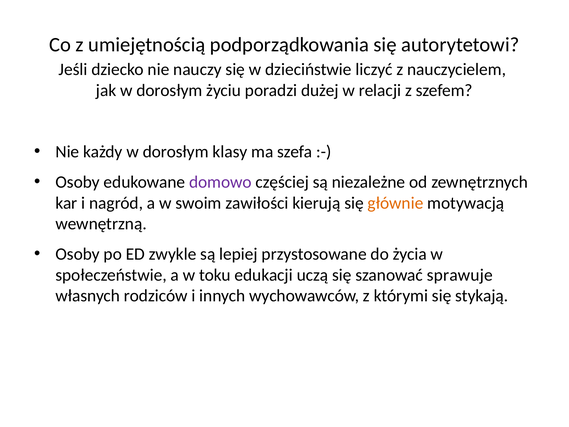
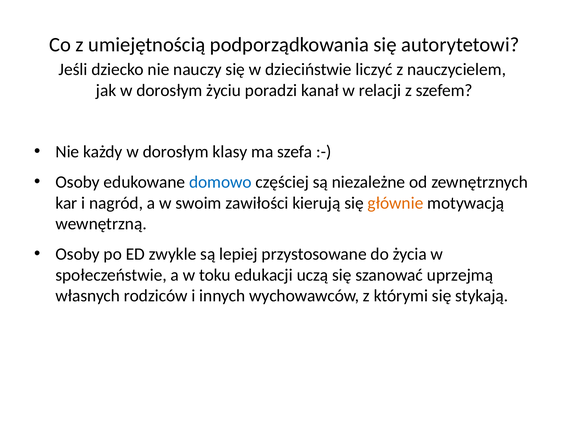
dużej: dużej -> kanał
domowo colour: purple -> blue
sprawuje: sprawuje -> uprzejmą
